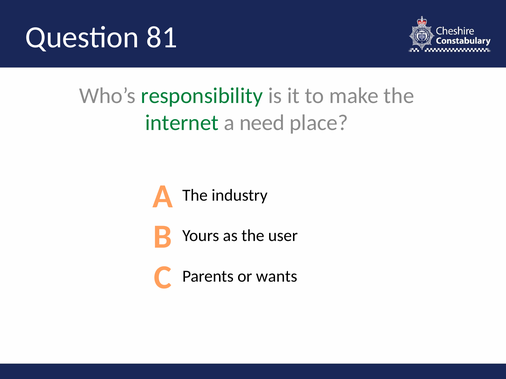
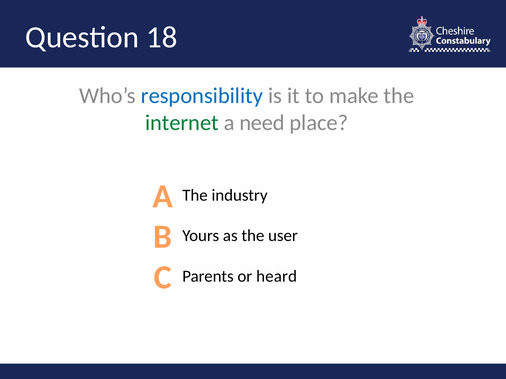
81: 81 -> 18
responsibility colour: green -> blue
wants: wants -> heard
